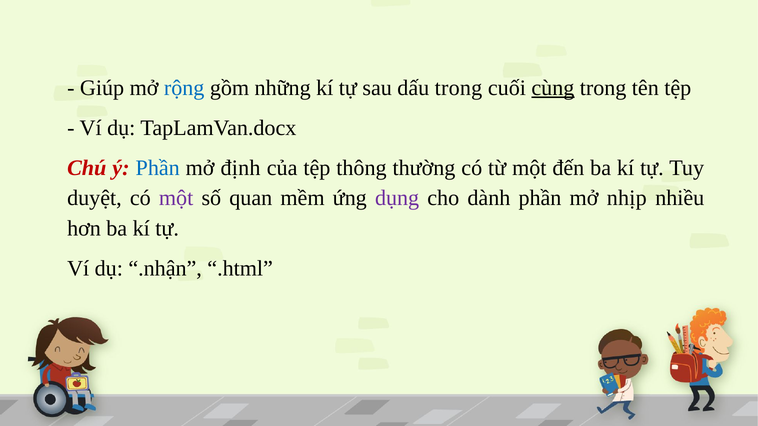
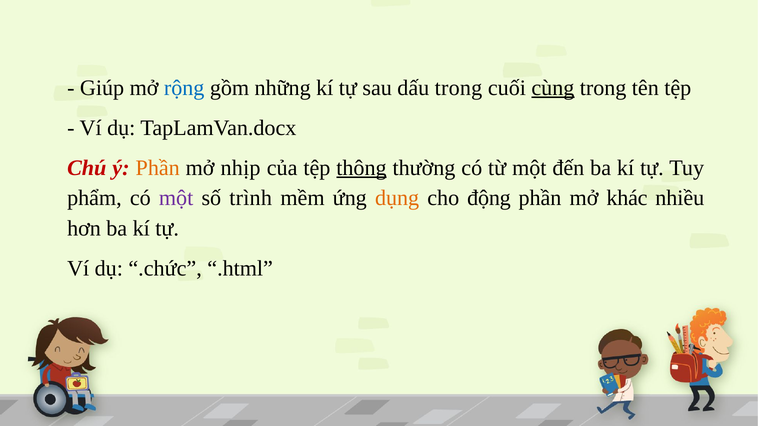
Phần at (158, 168) colour: blue -> orange
định: định -> nhịp
thông underline: none -> present
duyệt: duyệt -> phẩm
quan: quan -> trình
dụng colour: purple -> orange
dành: dành -> động
nhịp: nhịp -> khác
.nhận: .nhận -> .chức
